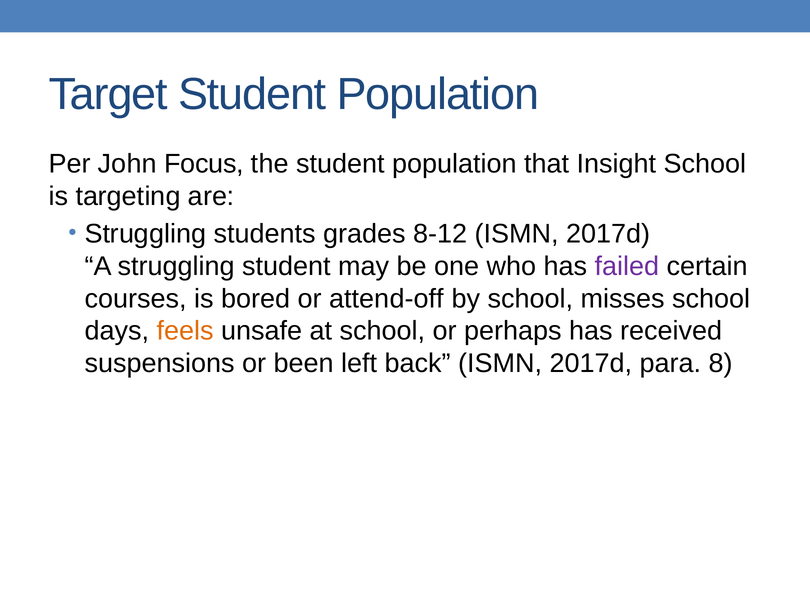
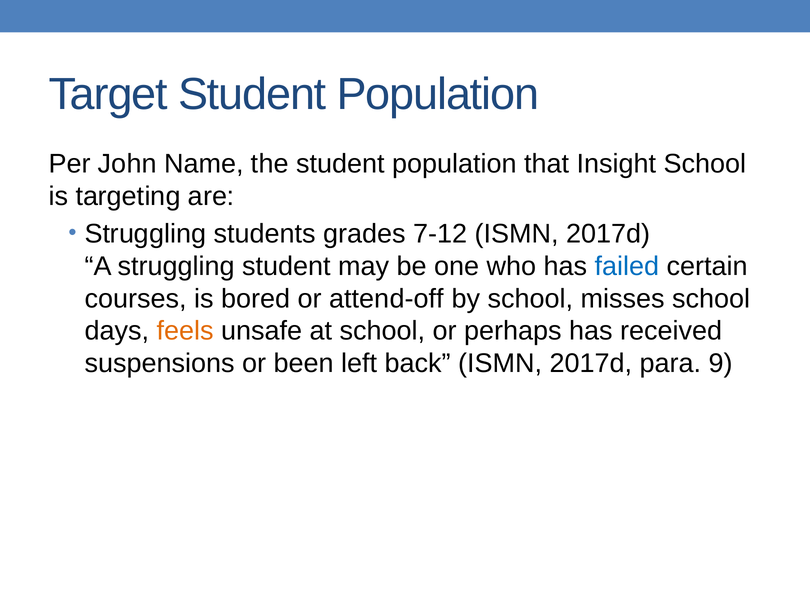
Focus: Focus -> Name
8-12: 8-12 -> 7-12
failed colour: purple -> blue
8: 8 -> 9
